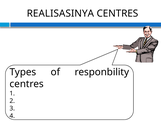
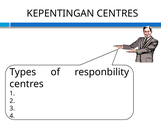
REALISASINYA: REALISASINYA -> KEPENTINGAN
